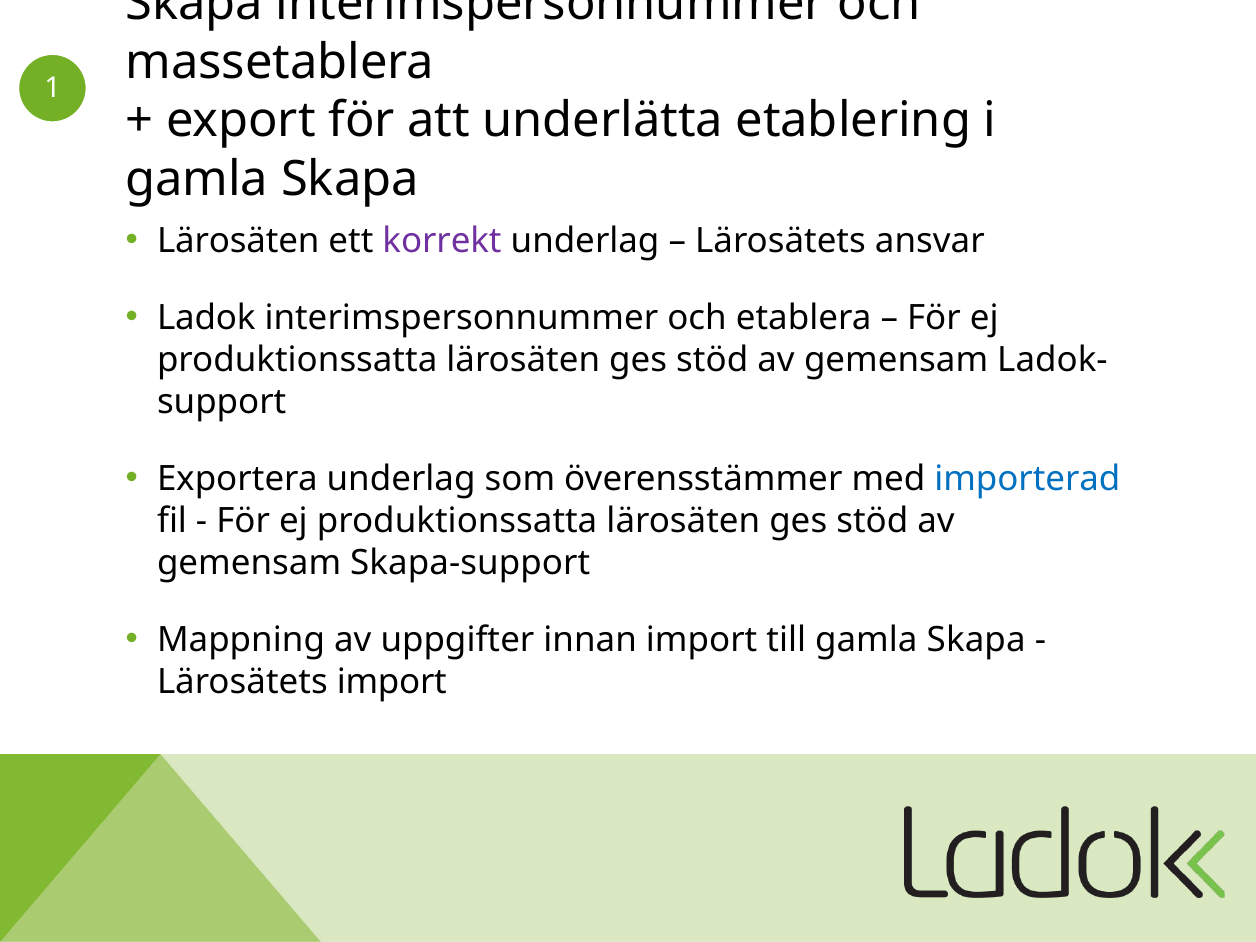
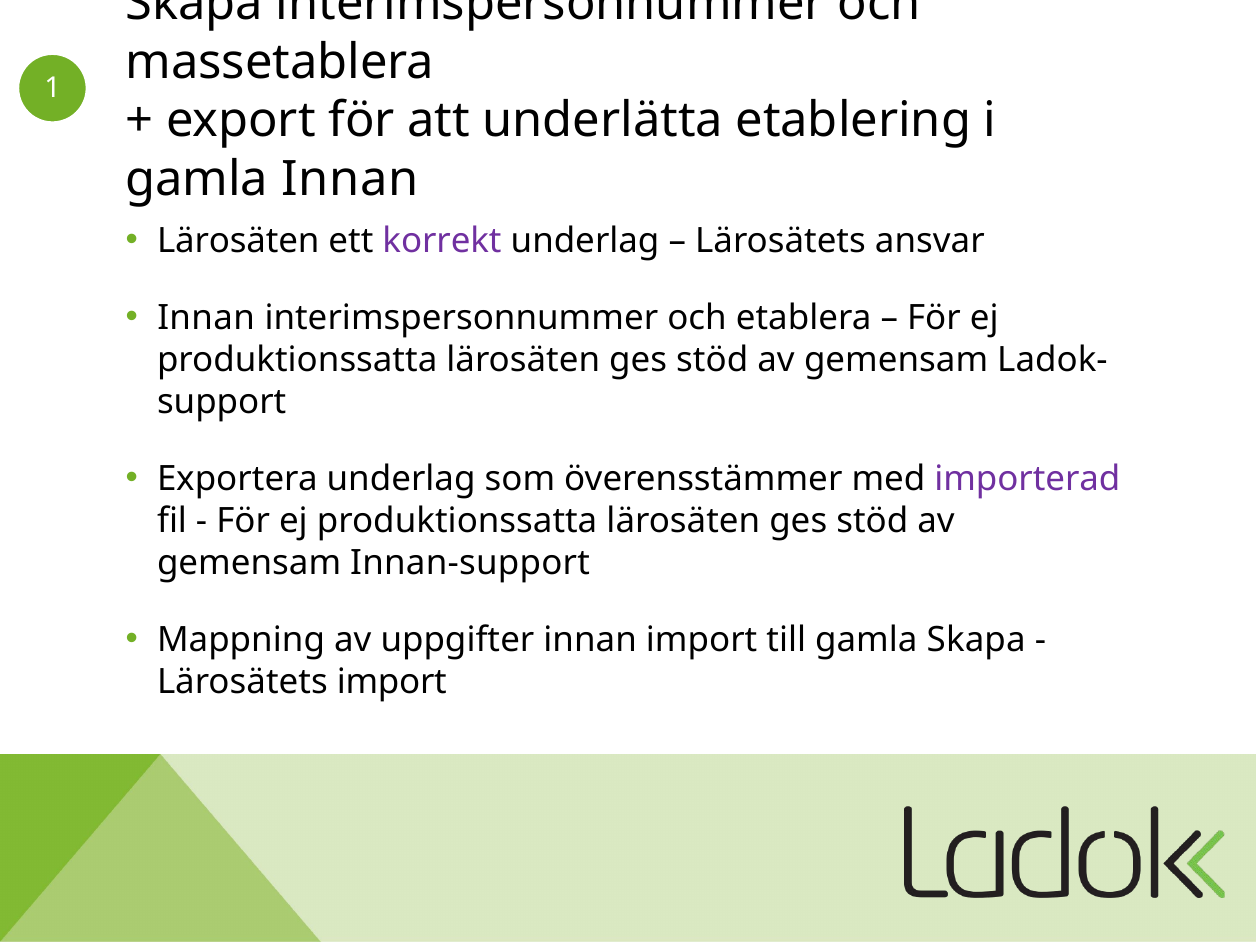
Skapa at (350, 179): Skapa -> Innan
Ladok at (206, 318): Ladok -> Innan
importerad colour: blue -> purple
Skapa-support: Skapa-support -> Innan-support
